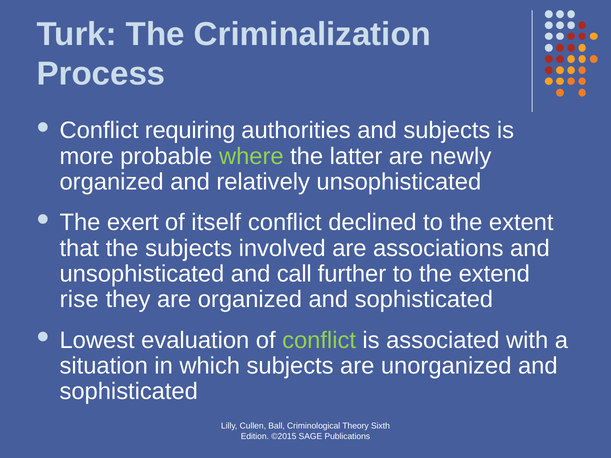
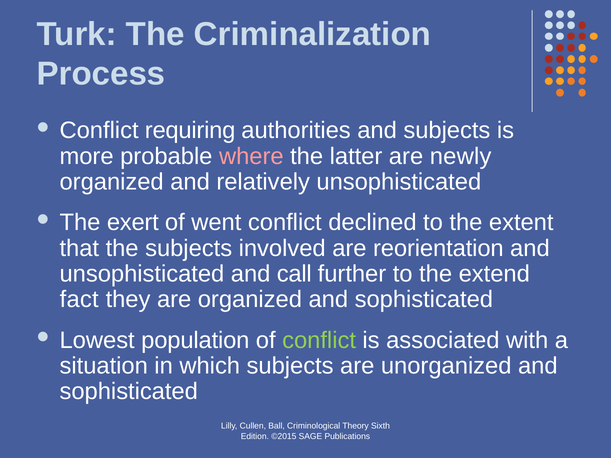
where colour: light green -> pink
itself: itself -> went
associations: associations -> reorientation
rise: rise -> fact
evaluation: evaluation -> population
